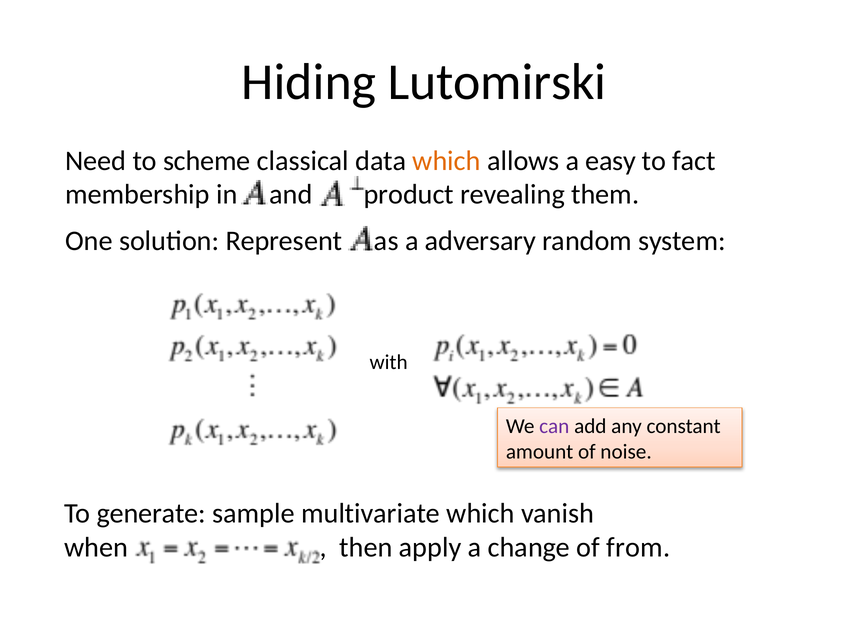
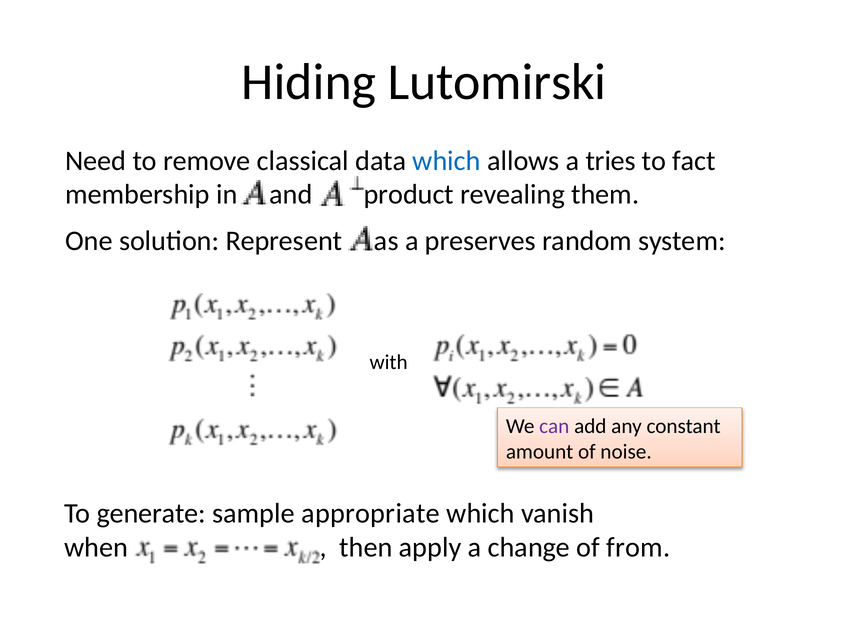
scheme: scheme -> remove
which at (447, 161) colour: orange -> blue
easy: easy -> tries
adversary: adversary -> preserves
multivariate: multivariate -> appropriate
